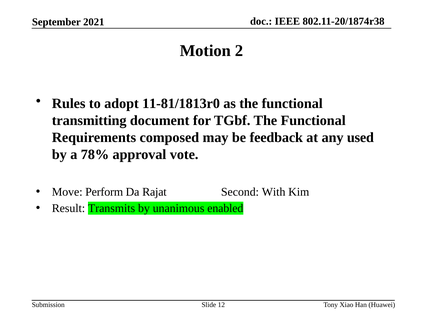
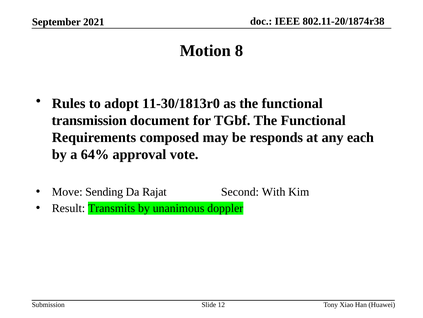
2: 2 -> 8
11-81/1813r0: 11-81/1813r0 -> 11-30/1813r0
transmitting: transmitting -> transmission
feedback: feedback -> responds
used: used -> each
78%: 78% -> 64%
Perform: Perform -> Sending
enabled: enabled -> doppler
